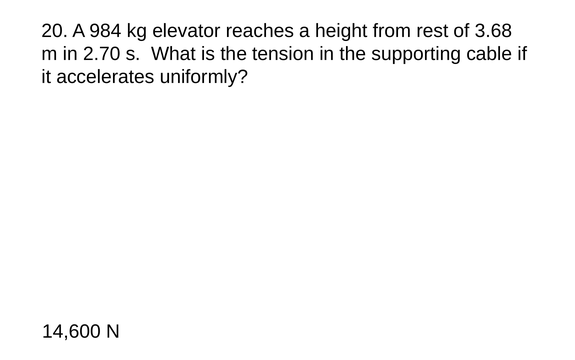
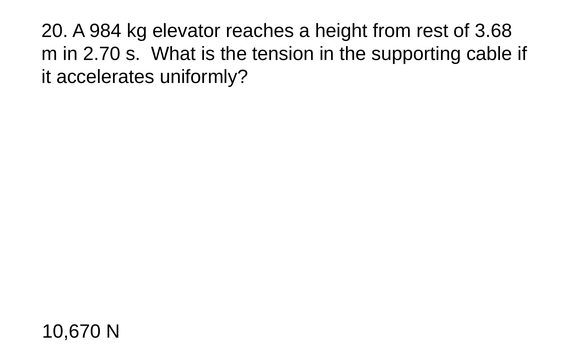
14,600: 14,600 -> 10,670
